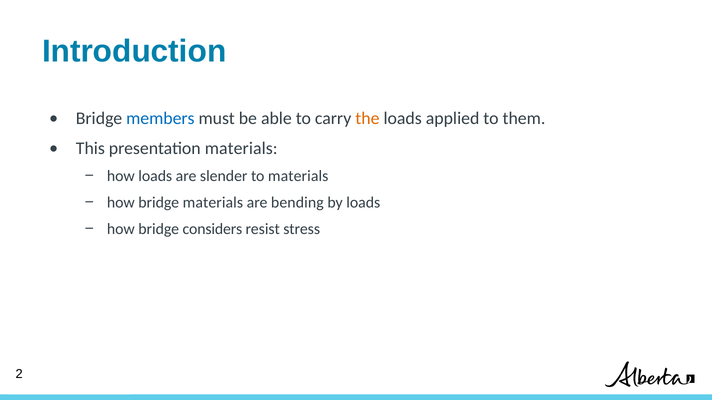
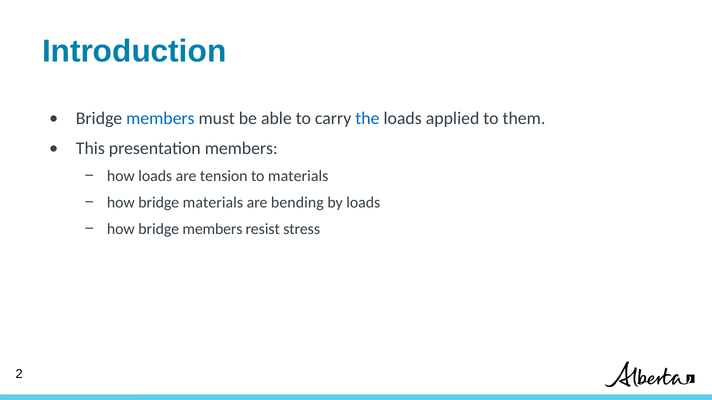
the colour: orange -> blue
presentation materials: materials -> members
slender: slender -> tension
how bridge considers: considers -> members
